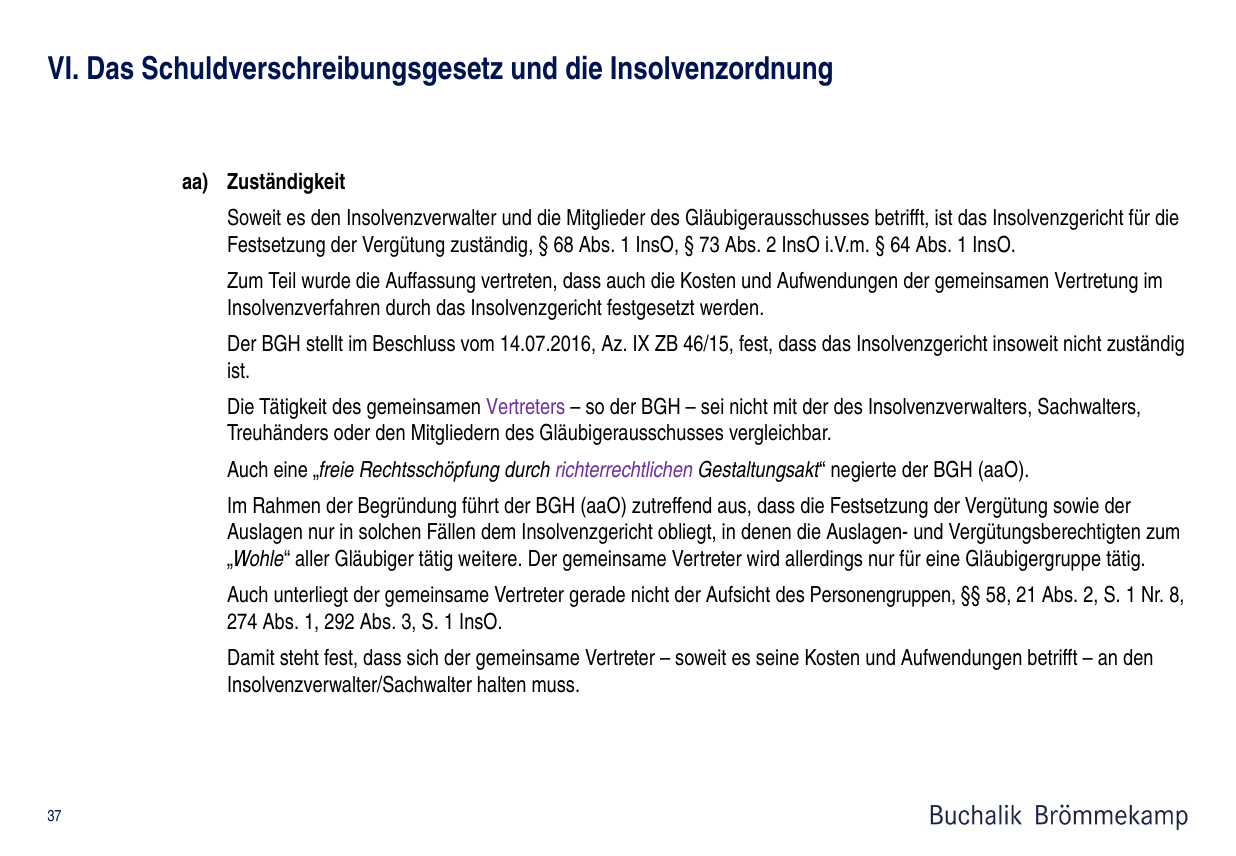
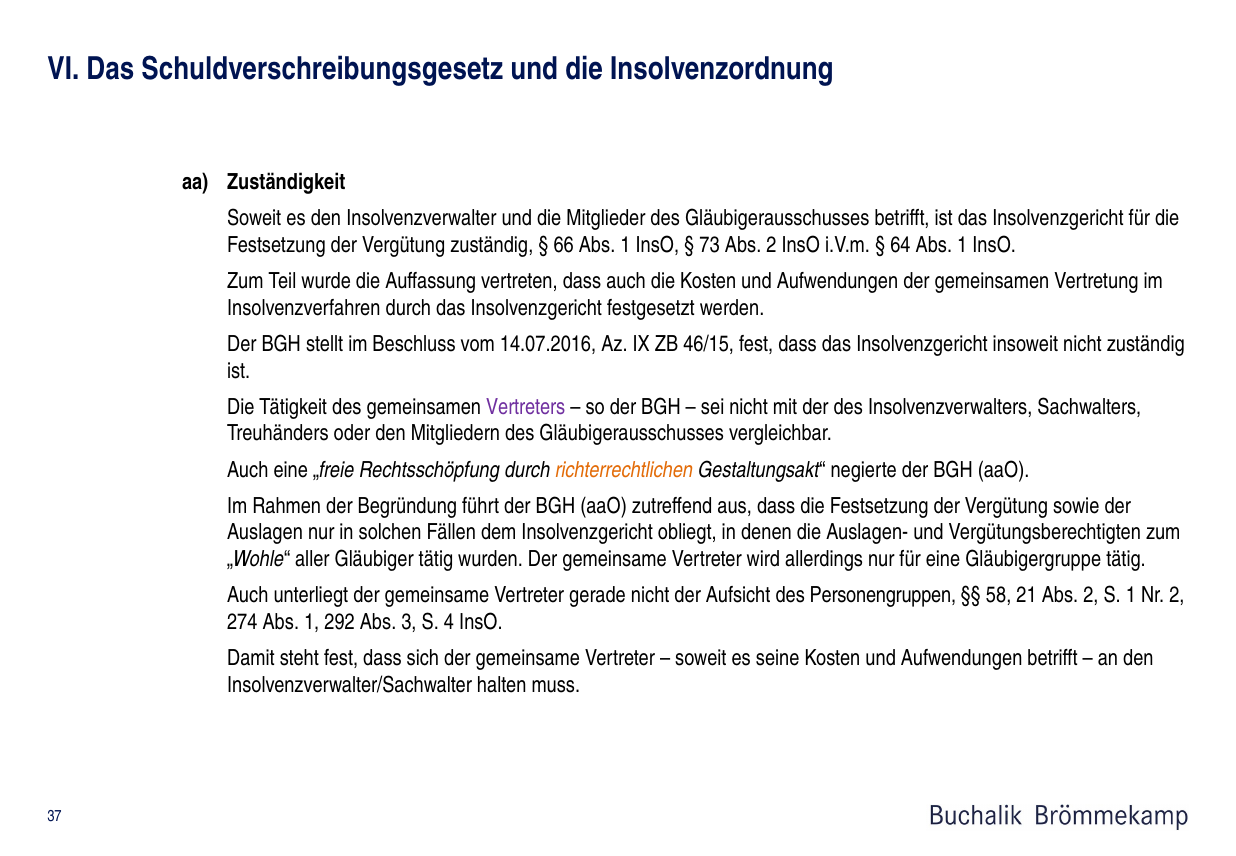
68: 68 -> 66
richterrechtlichen colour: purple -> orange
weitere: weitere -> wurden
Nr 8: 8 -> 2
3 S 1: 1 -> 4
